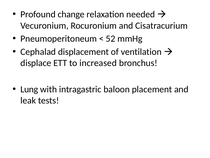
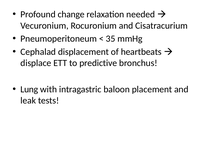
52: 52 -> 35
ventilation: ventilation -> heartbeats
increased: increased -> predictive
